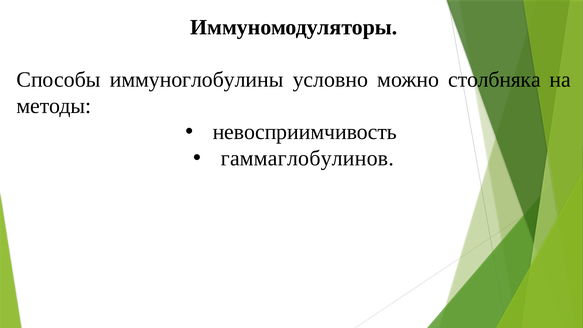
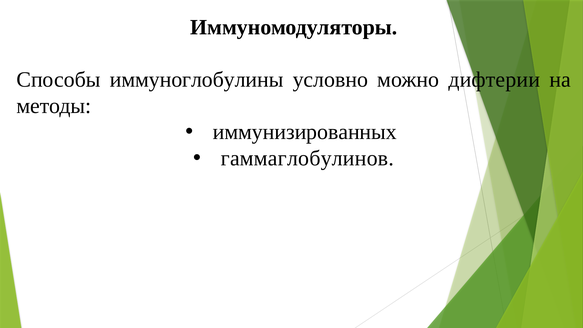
столбняка: столбняка -> дифтерии
невосприимчивость: невосприимчивость -> иммунизированных
